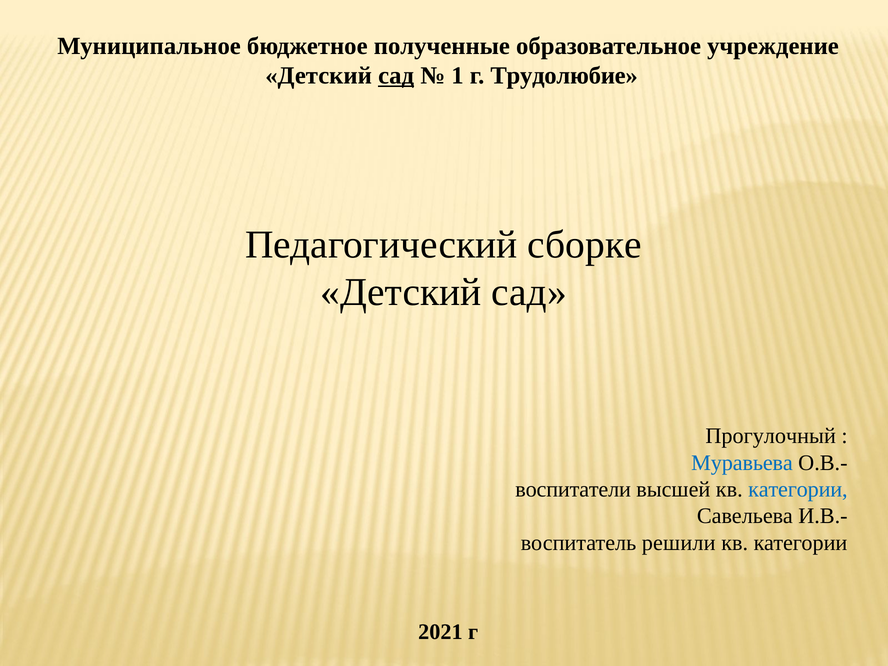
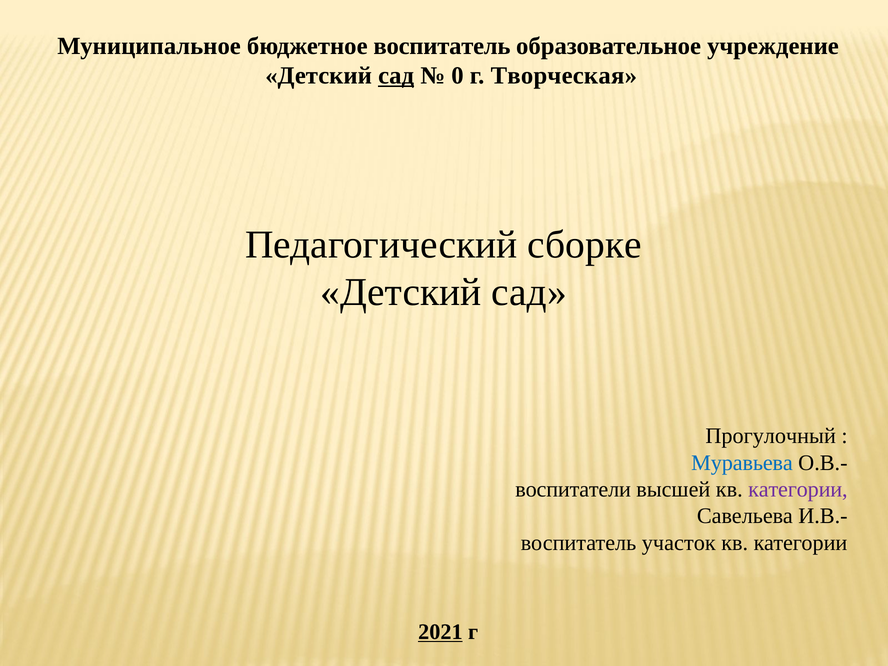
бюджетное полученные: полученные -> воспитатель
1: 1 -> 0
Трудолюбие: Трудолюбие -> Творческая
категории at (798, 489) colour: blue -> purple
решили: решили -> участок
2021 underline: none -> present
